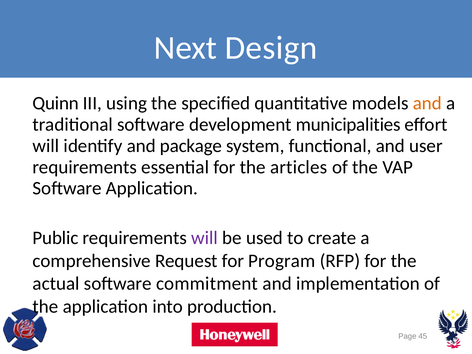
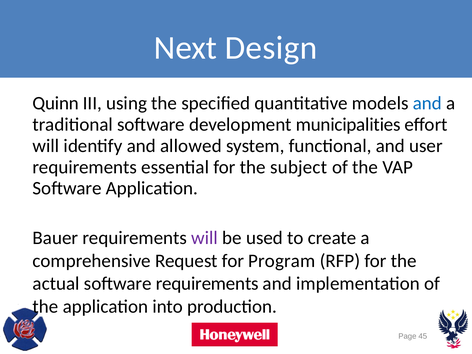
and at (427, 103) colour: orange -> blue
package: package -> allowed
articles: articles -> subject
Public: Public -> Bauer
software commitment: commitment -> requirements
